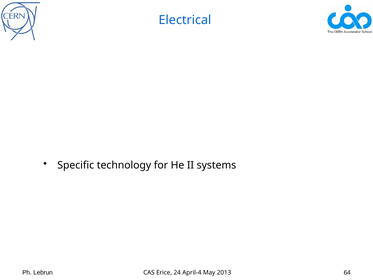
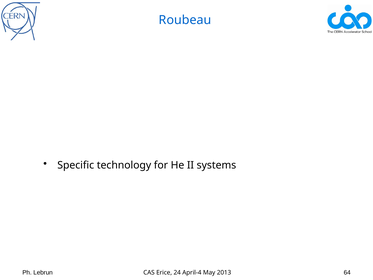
Electrical: Electrical -> Roubeau
